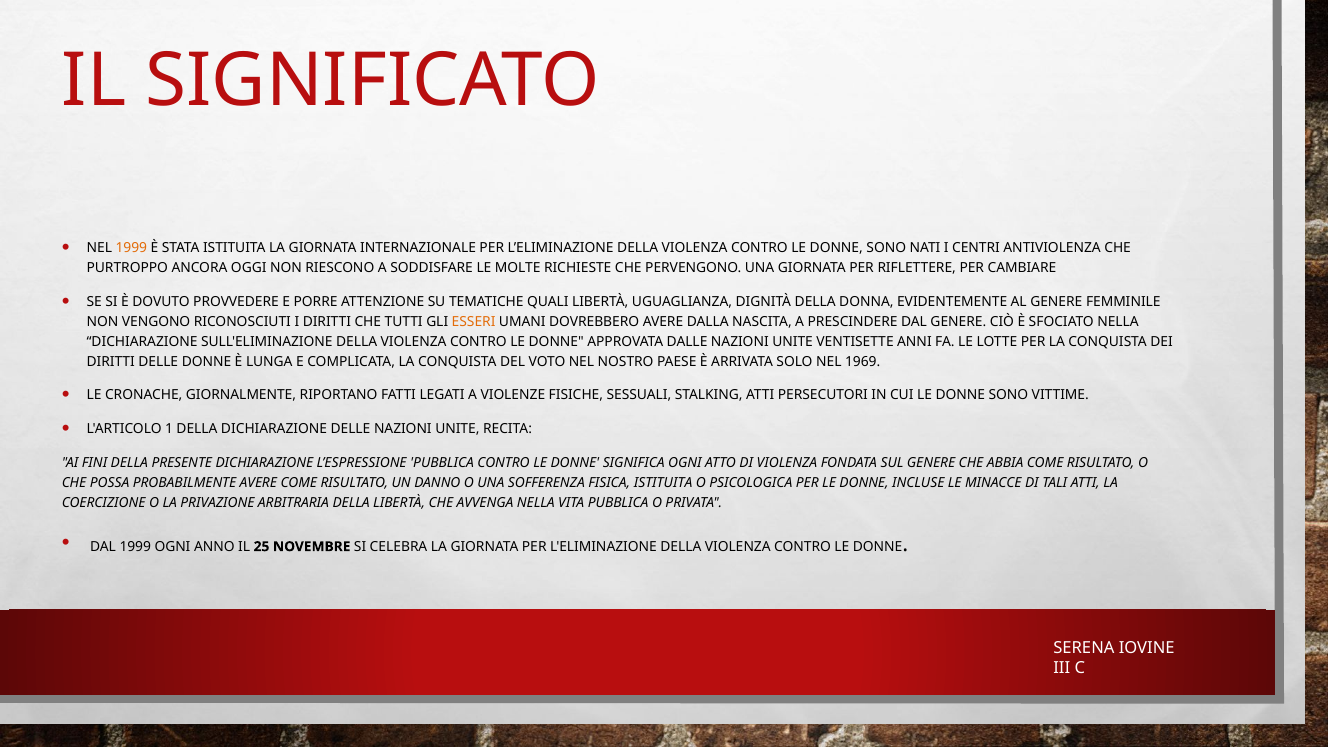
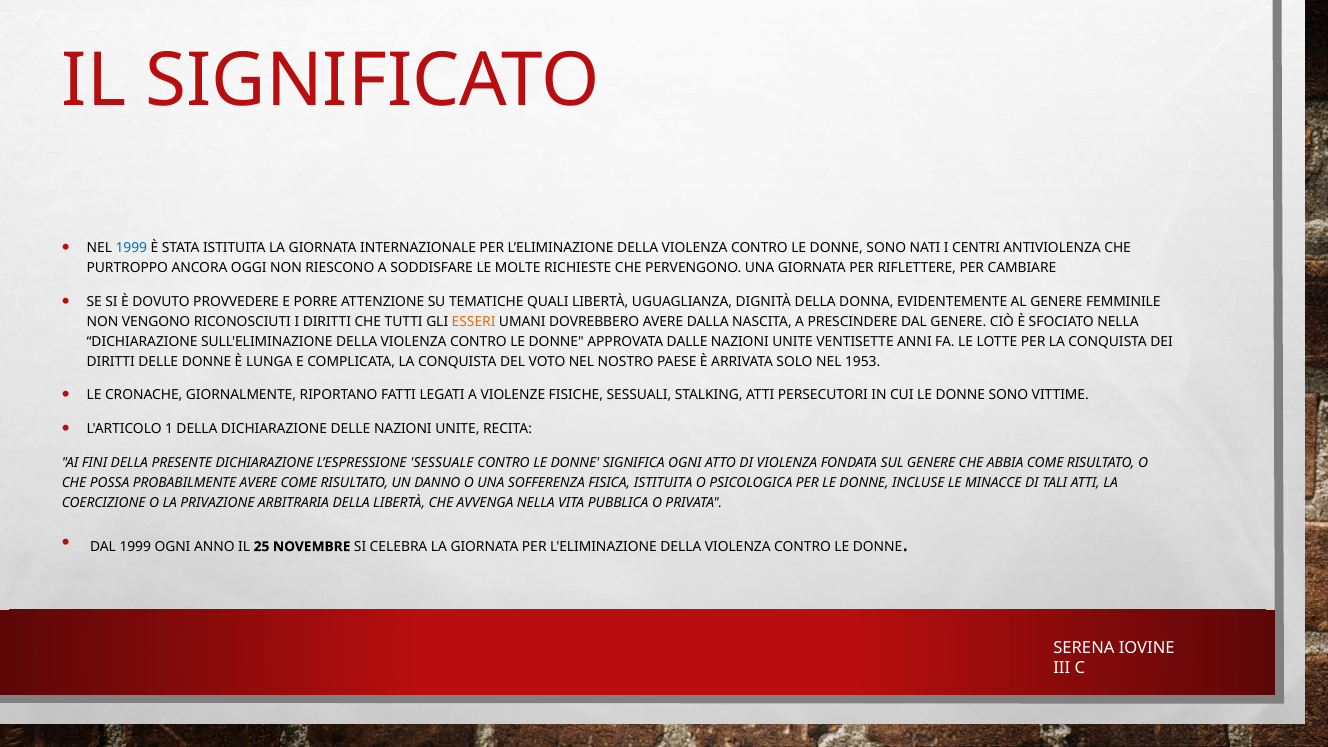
1999 at (131, 248) colour: orange -> blue
1969: 1969 -> 1953
L’ESPRESSIONE PUBBLICA: PUBBLICA -> SESSUALE
